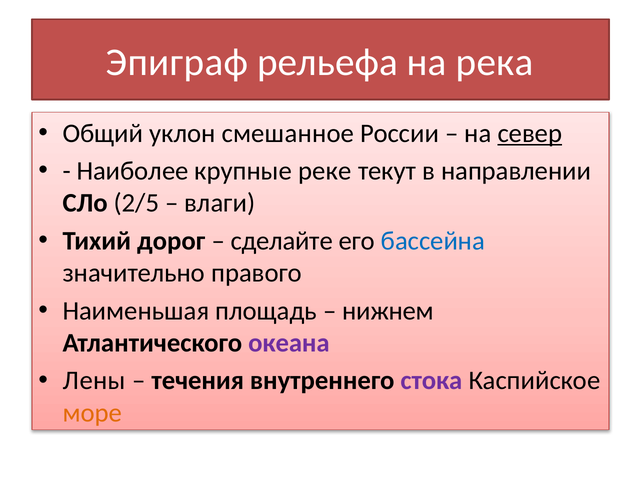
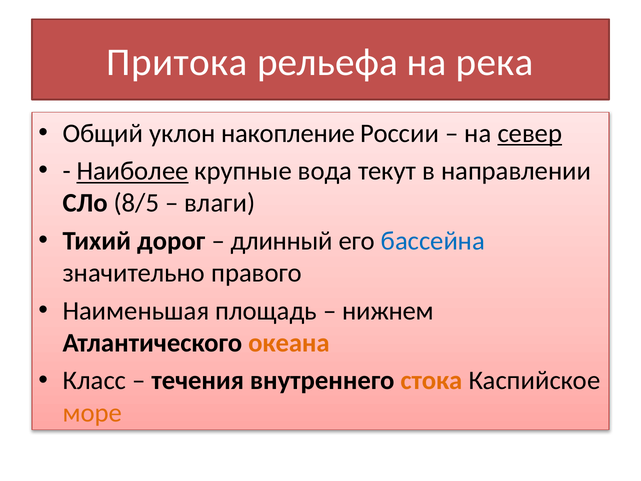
Эпиграф: Эпиграф -> Притока
смешанное: смешанное -> накопление
Наиболее underline: none -> present
реке: реке -> вода
2/5: 2/5 -> 8/5
сделайте: сделайте -> длинный
океана colour: purple -> orange
Лены: Лены -> Класс
стока colour: purple -> orange
